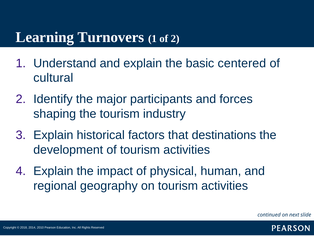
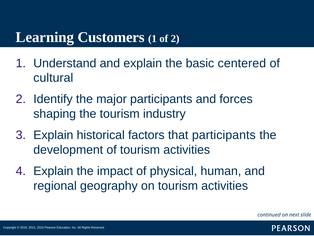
Turnovers: Turnovers -> Customers
that destinations: destinations -> participants
